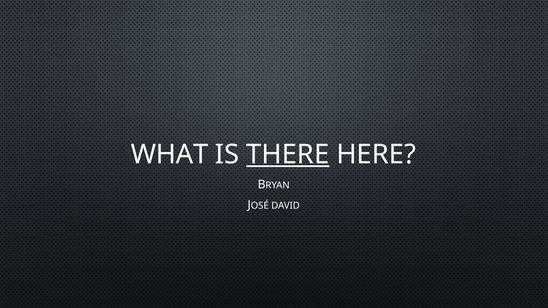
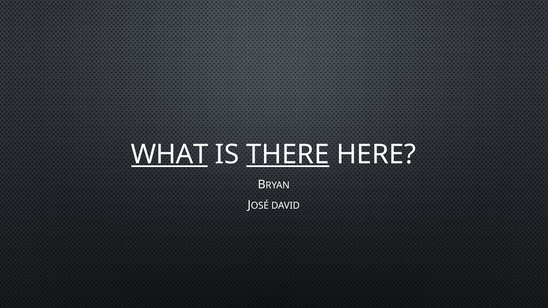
WHAT underline: none -> present
